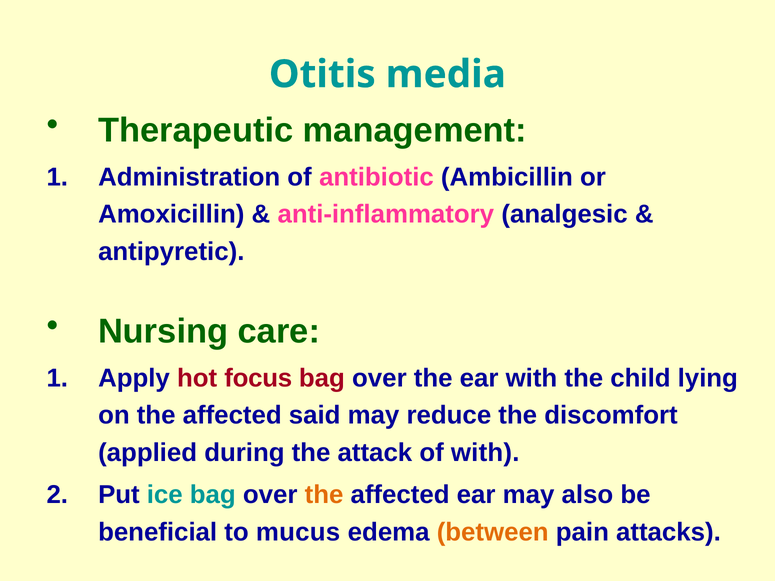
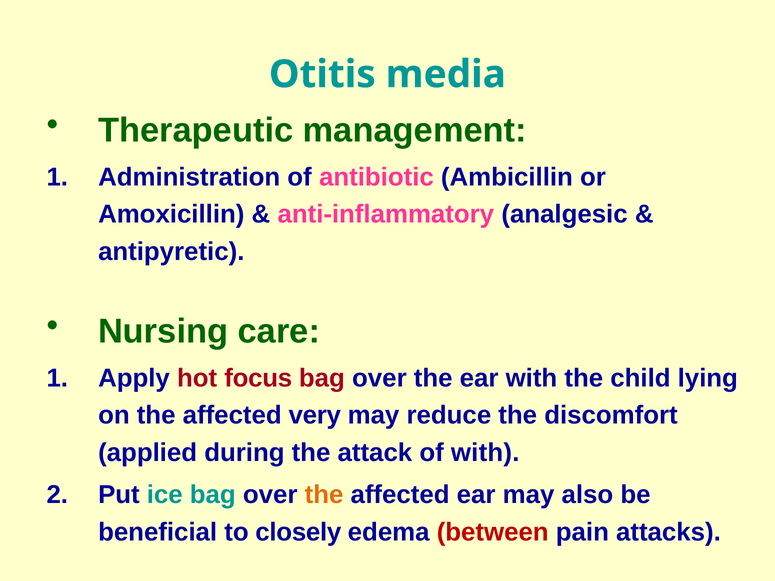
said: said -> very
mucus: mucus -> closely
between colour: orange -> red
